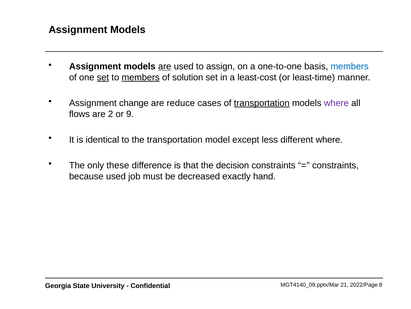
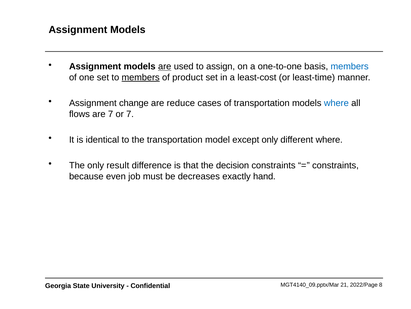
set at (103, 77) underline: present -> none
solution: solution -> product
transportation at (262, 103) underline: present -> none
where at (336, 103) colour: purple -> blue
are 2: 2 -> 7
or 9: 9 -> 7
except less: less -> only
these: these -> result
because used: used -> even
decreased: decreased -> decreases
